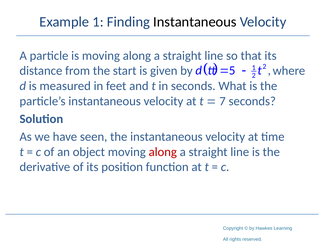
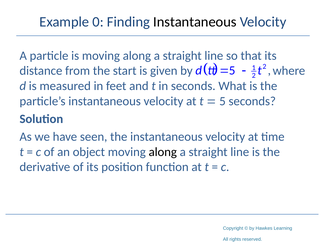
Example 1: 1 -> 0
7 at (222, 101): 7 -> 5
along at (163, 152) colour: red -> black
